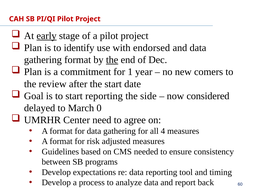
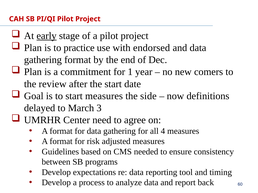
identify: identify -> practice
the at (112, 60) underline: present -> none
start reporting: reporting -> measures
considered: considered -> definitions
0: 0 -> 3
